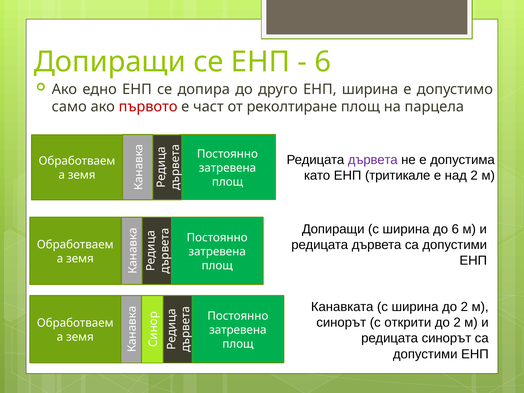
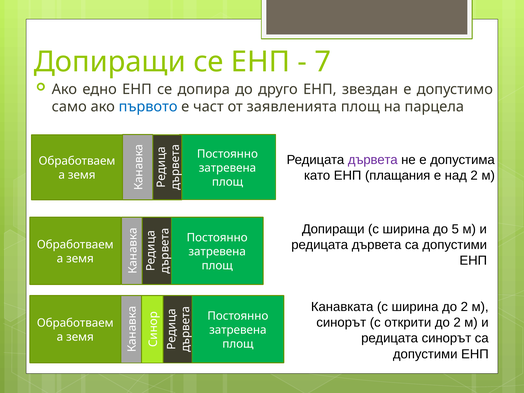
6 at (323, 62): 6 -> 7
ЕНП ширина: ширина -> звездан
първото colour: red -> blue
реколтиране: реколтиране -> заявленията
тритикале: тритикале -> плащания
до 6: 6 -> 5
